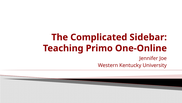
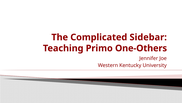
One-Online: One-Online -> One-Others
